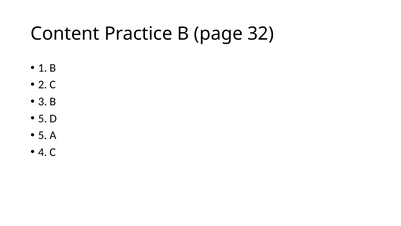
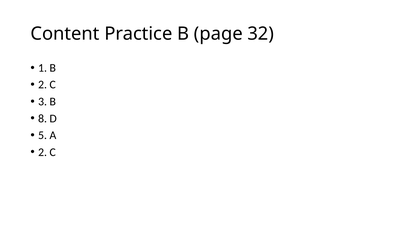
5 at (43, 118): 5 -> 8
4 at (43, 152): 4 -> 2
